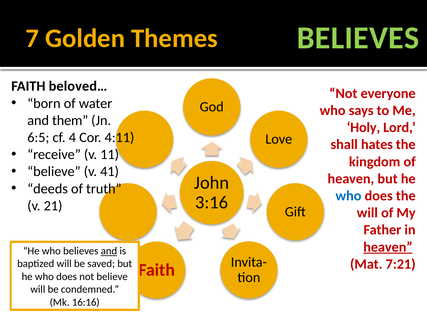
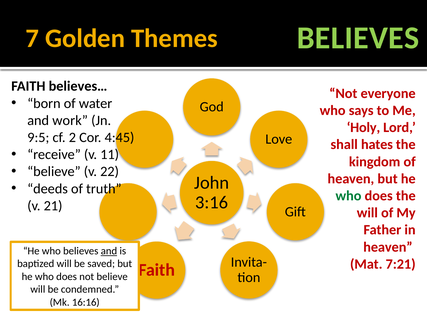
beloved…: beloved… -> believes…
them: them -> work
6:5: 6:5 -> 9:5
4: 4 -> 2
4:11: 4:11 -> 4:45
41: 41 -> 22
who at (348, 196) colour: blue -> green
heaven at (388, 247) underline: present -> none
